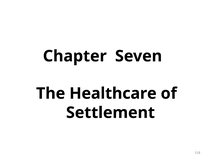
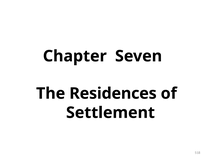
Healthcare: Healthcare -> Residences
